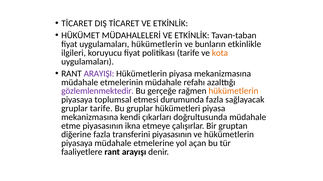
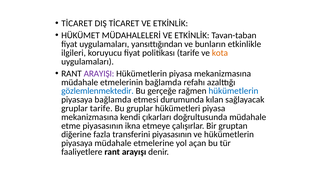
uygulamaları hükümetlerin: hükümetlerin -> yansıttığından
etmelerinin müdahale: müdahale -> bağlamda
gözlemlenmektedir colour: purple -> blue
hükümetlerin at (233, 91) colour: orange -> blue
piyasaya toplumsal: toplumsal -> bağlamda
durumunda fazla: fazla -> kılan
